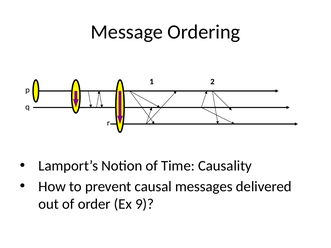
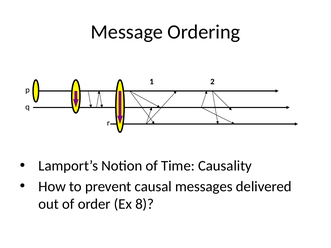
9: 9 -> 8
